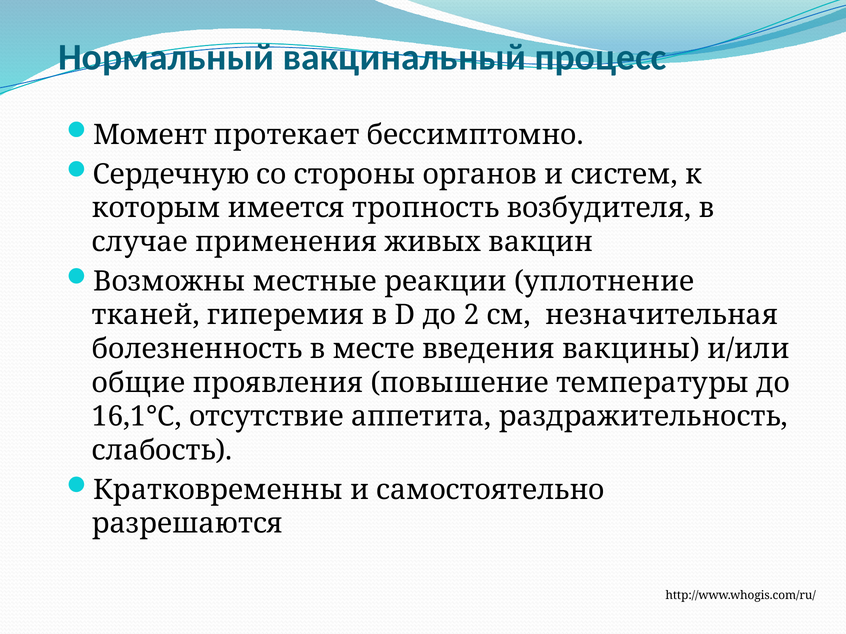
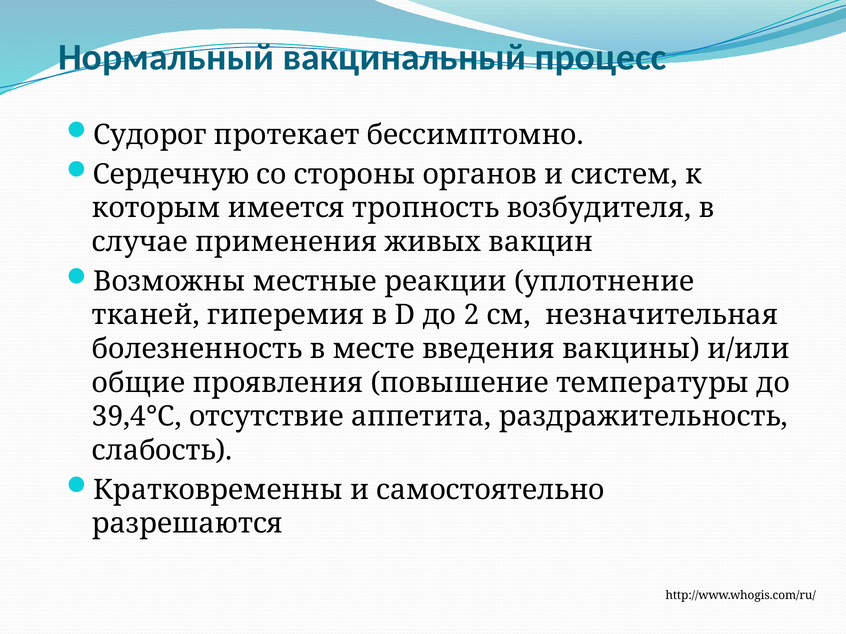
Момент: Момент -> Судорог
16,1°С: 16,1°С -> 39,4°С
